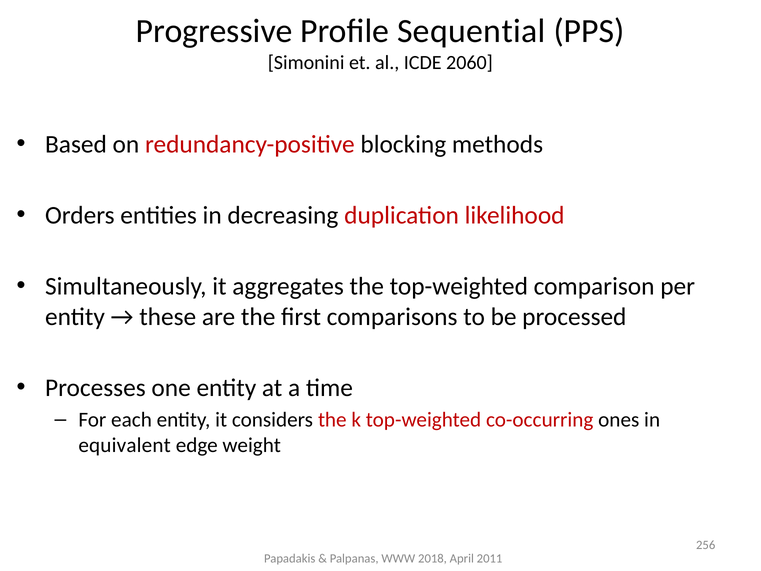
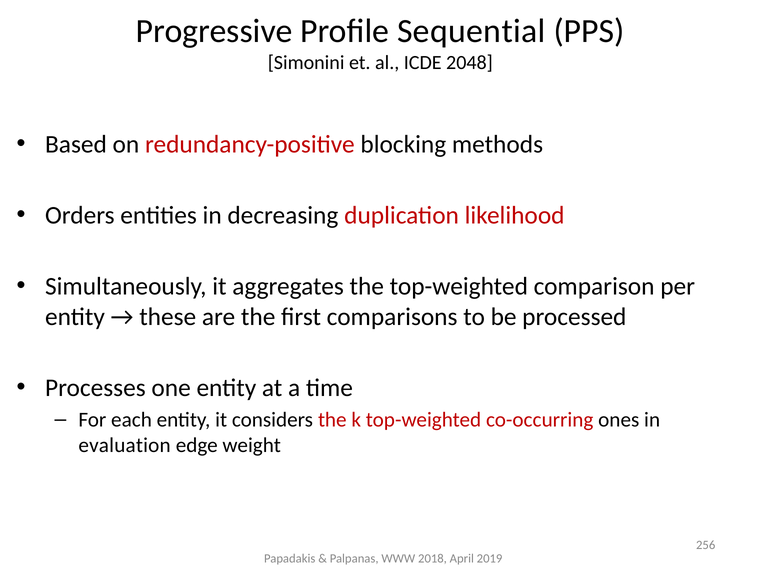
2060: 2060 -> 2048
equivalent: equivalent -> evaluation
2011: 2011 -> 2019
